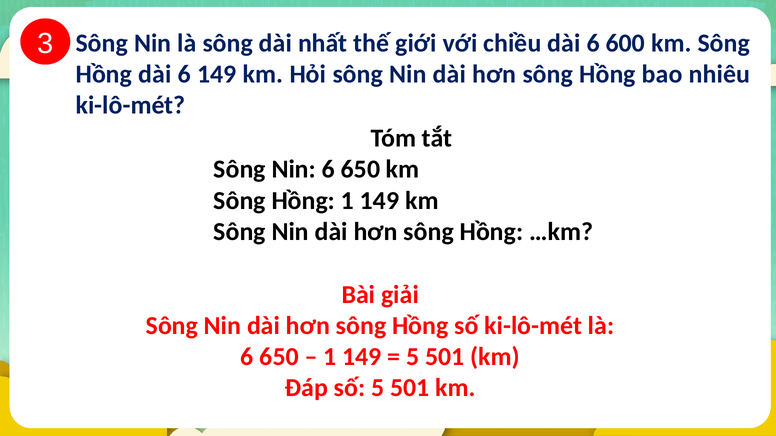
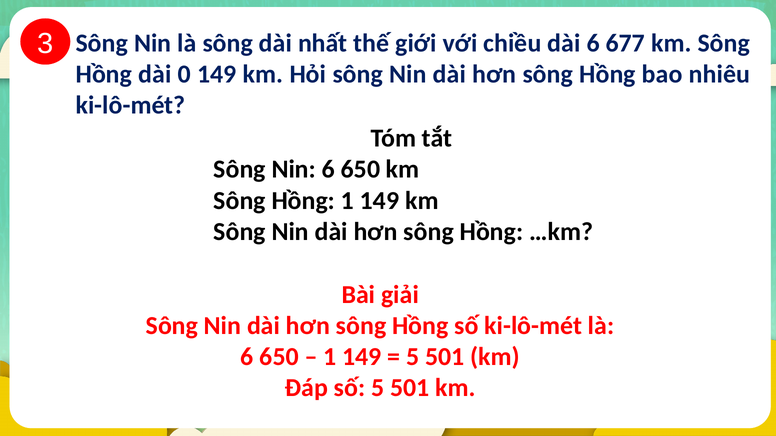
600: 600 -> 677
Hồng dài 6: 6 -> 0
